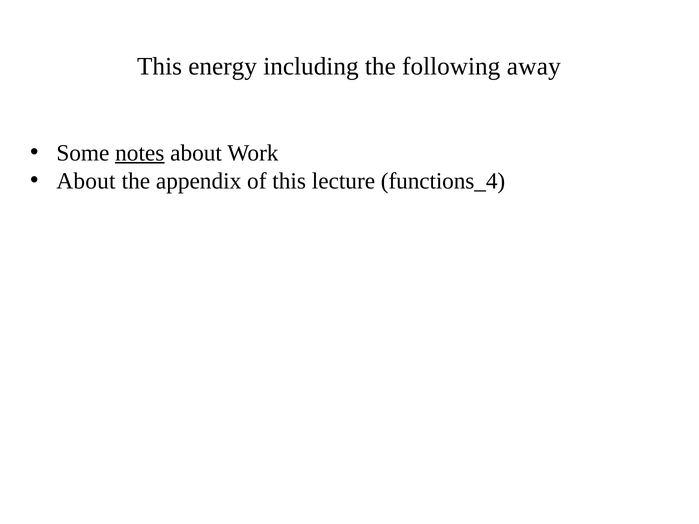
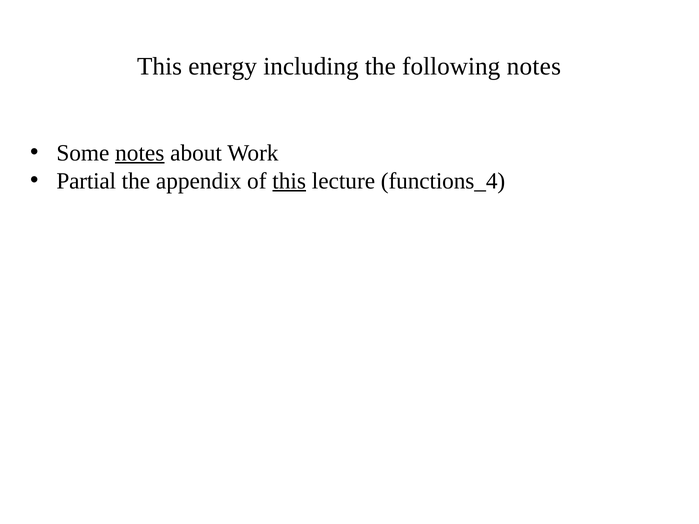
following away: away -> notes
About at (86, 181): About -> Partial
this at (289, 181) underline: none -> present
